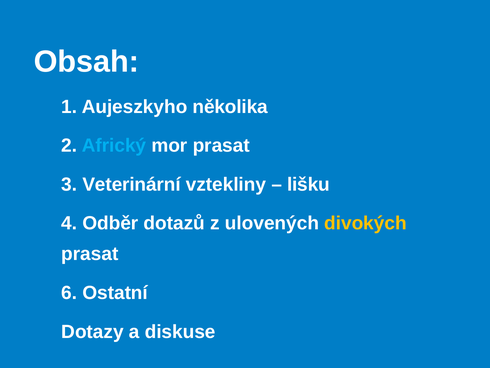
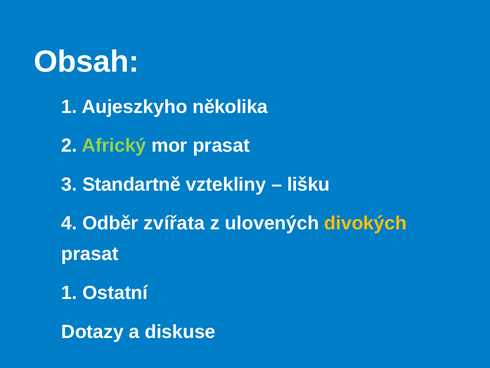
Africký colour: light blue -> light green
Veterinární: Veterinární -> Standartně
dotazů: dotazů -> zvířata
5 6: 6 -> 1
